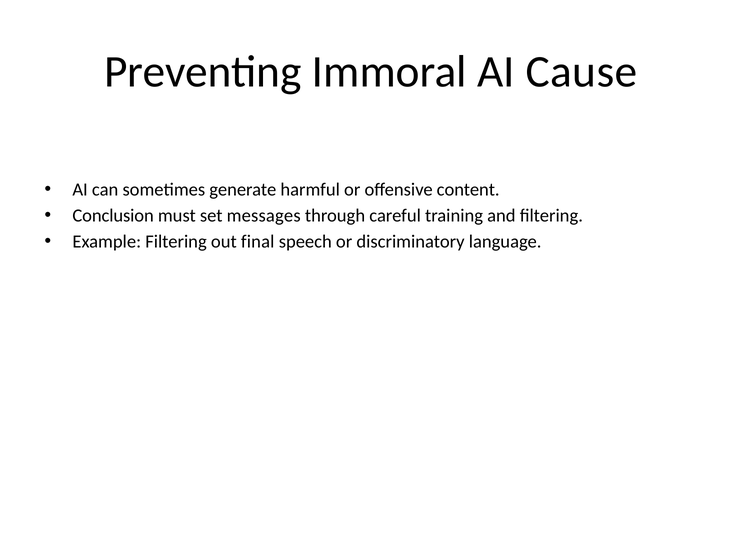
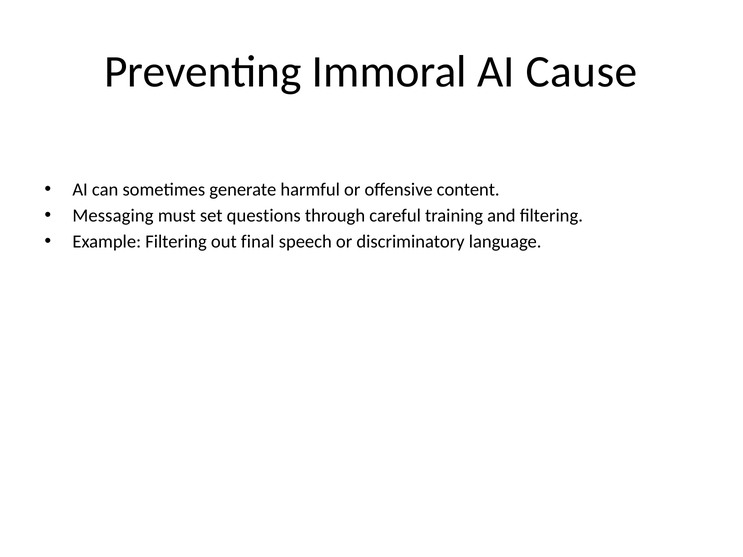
Conclusion: Conclusion -> Messaging
messages: messages -> questions
